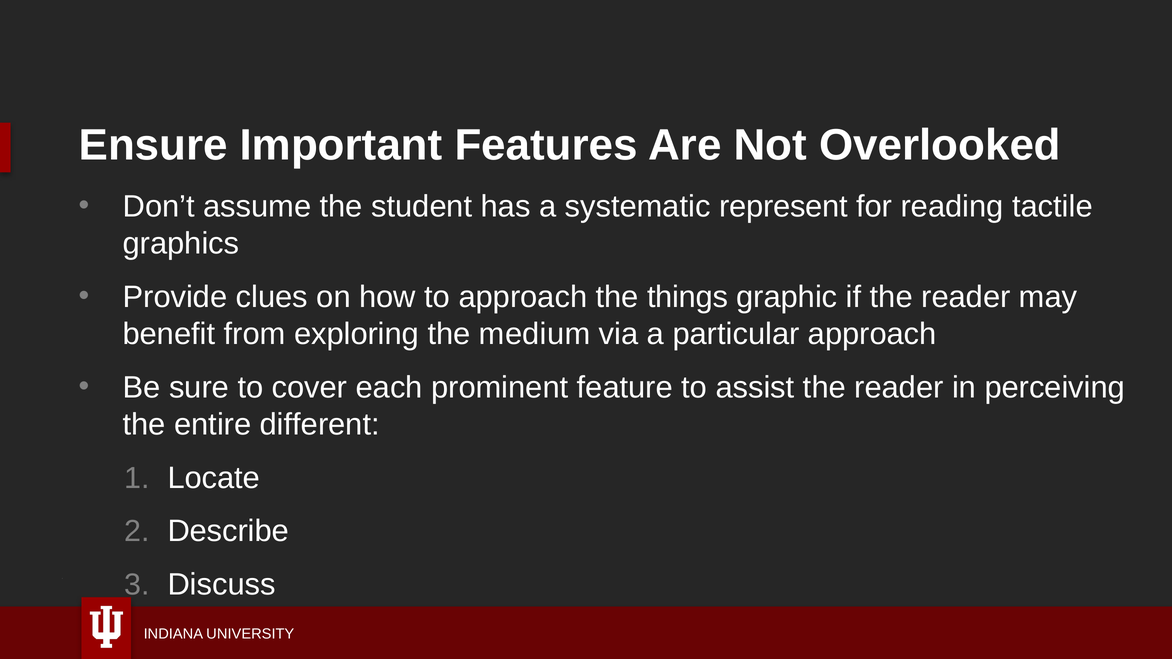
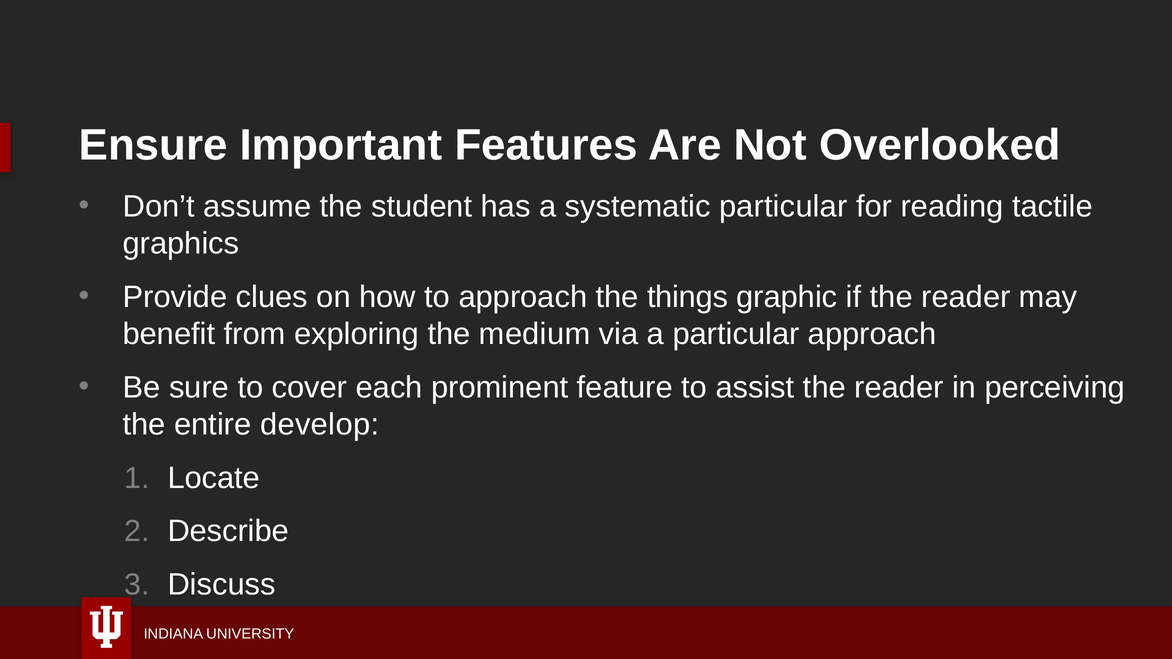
systematic represent: represent -> particular
different: different -> develop
